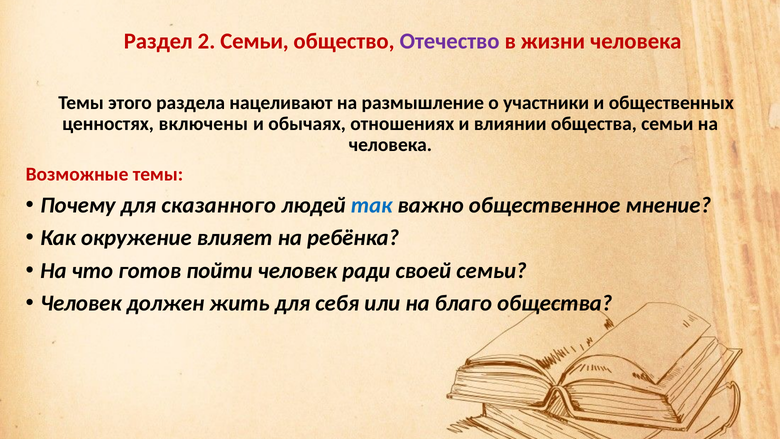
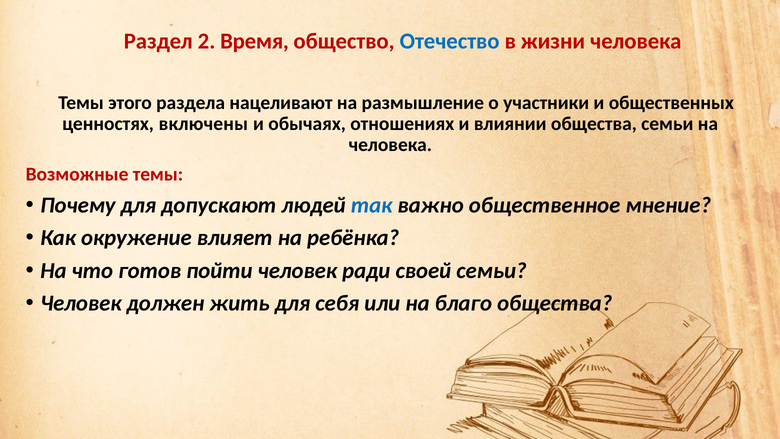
2 Семьи: Семьи -> Время
Отечество colour: purple -> blue
сказанного: сказанного -> допускают
